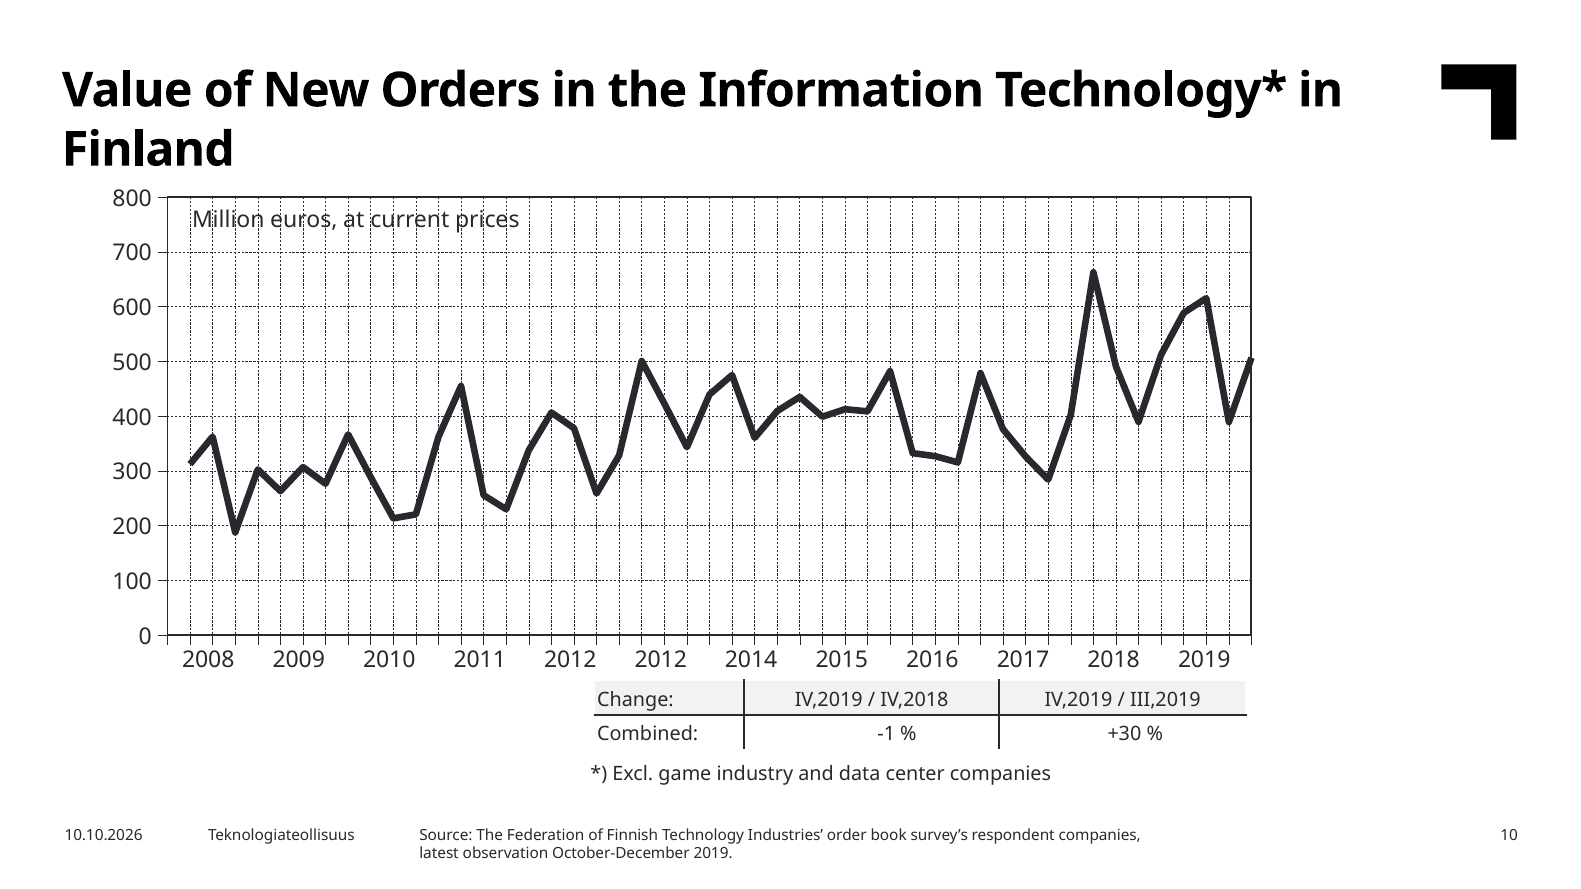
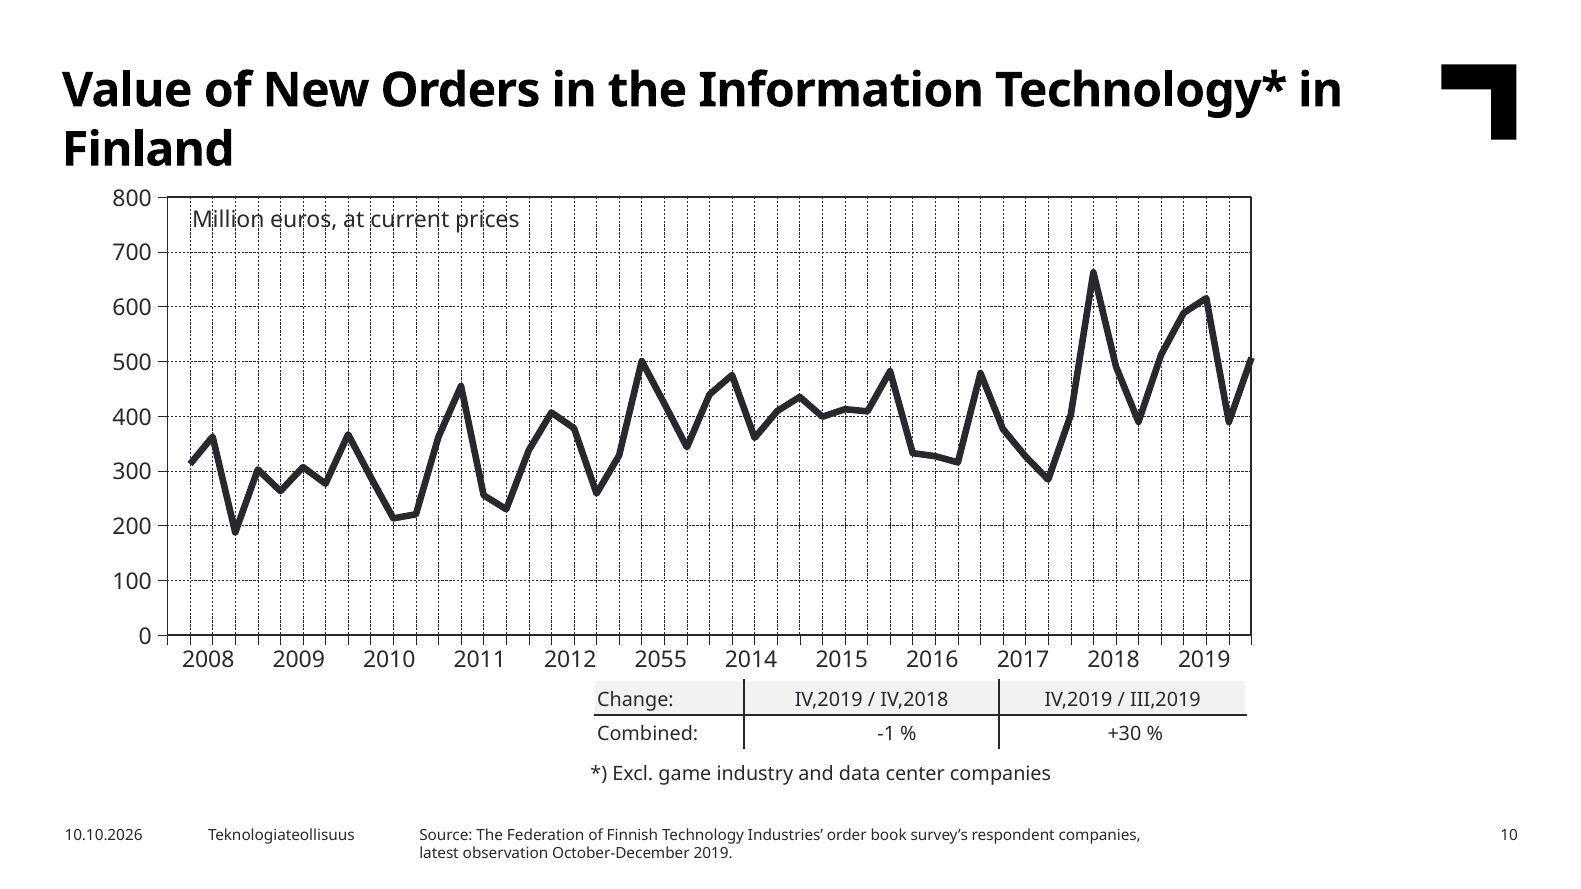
2012 2012: 2012 -> 2055
